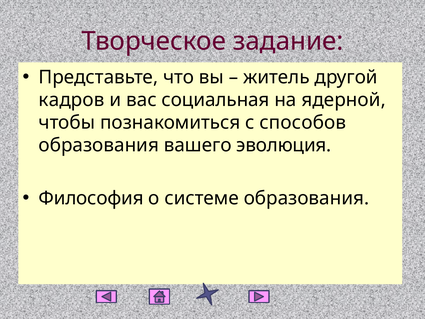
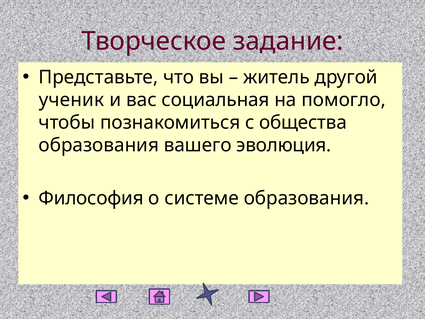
кадров: кадров -> ученик
ядерной: ядерной -> помогло
способов: способов -> общества
